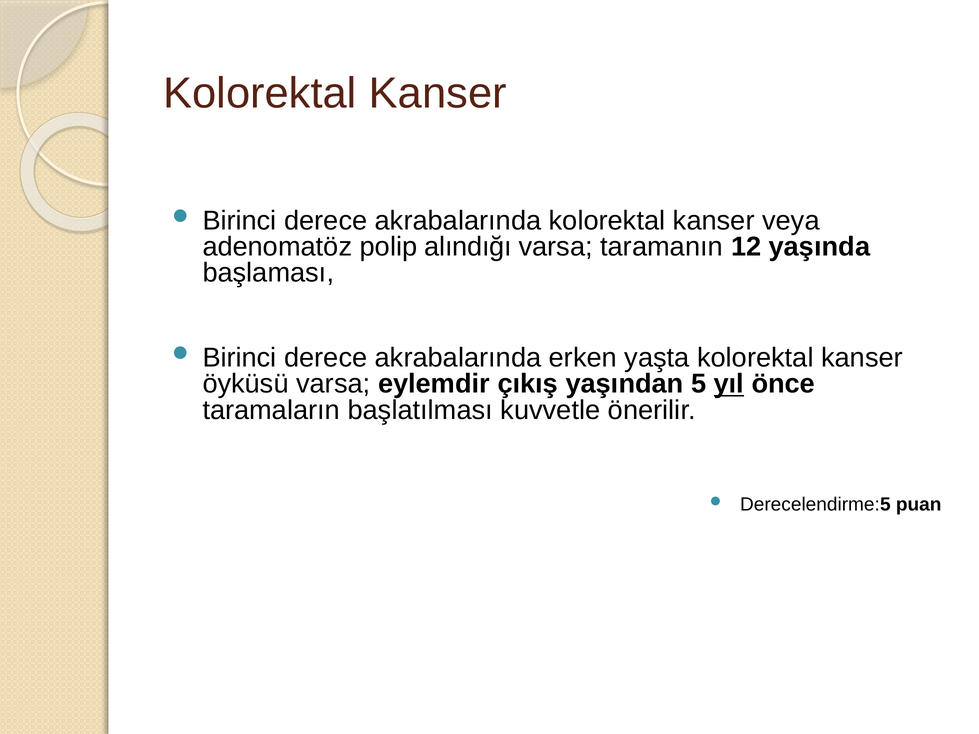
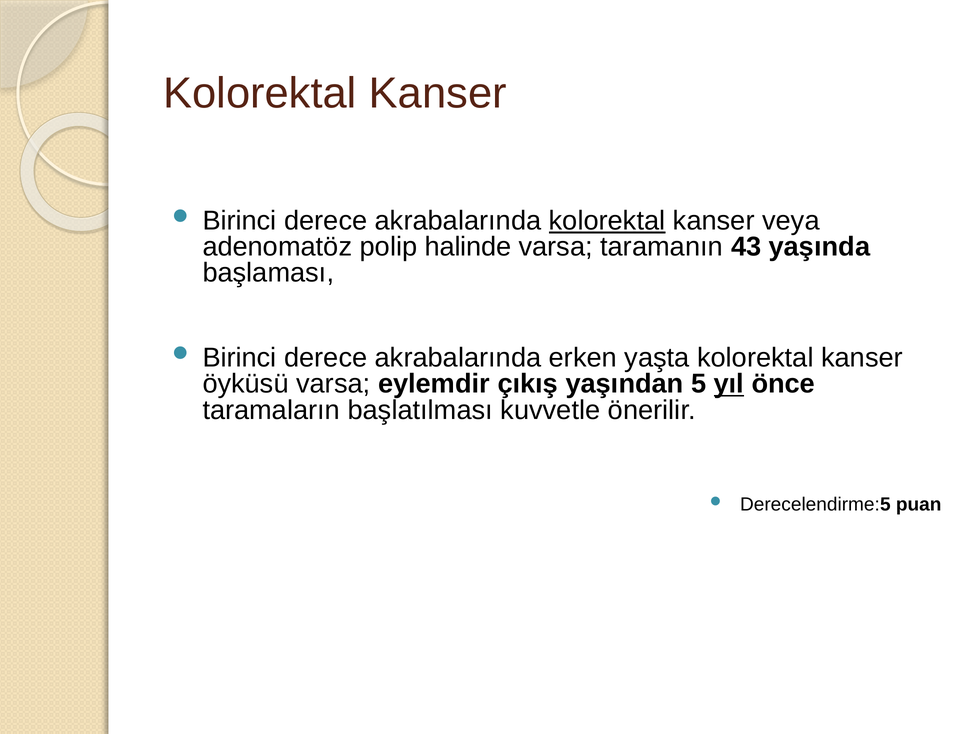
kolorektal at (607, 221) underline: none -> present
alındığı: alındığı -> halinde
12: 12 -> 43
